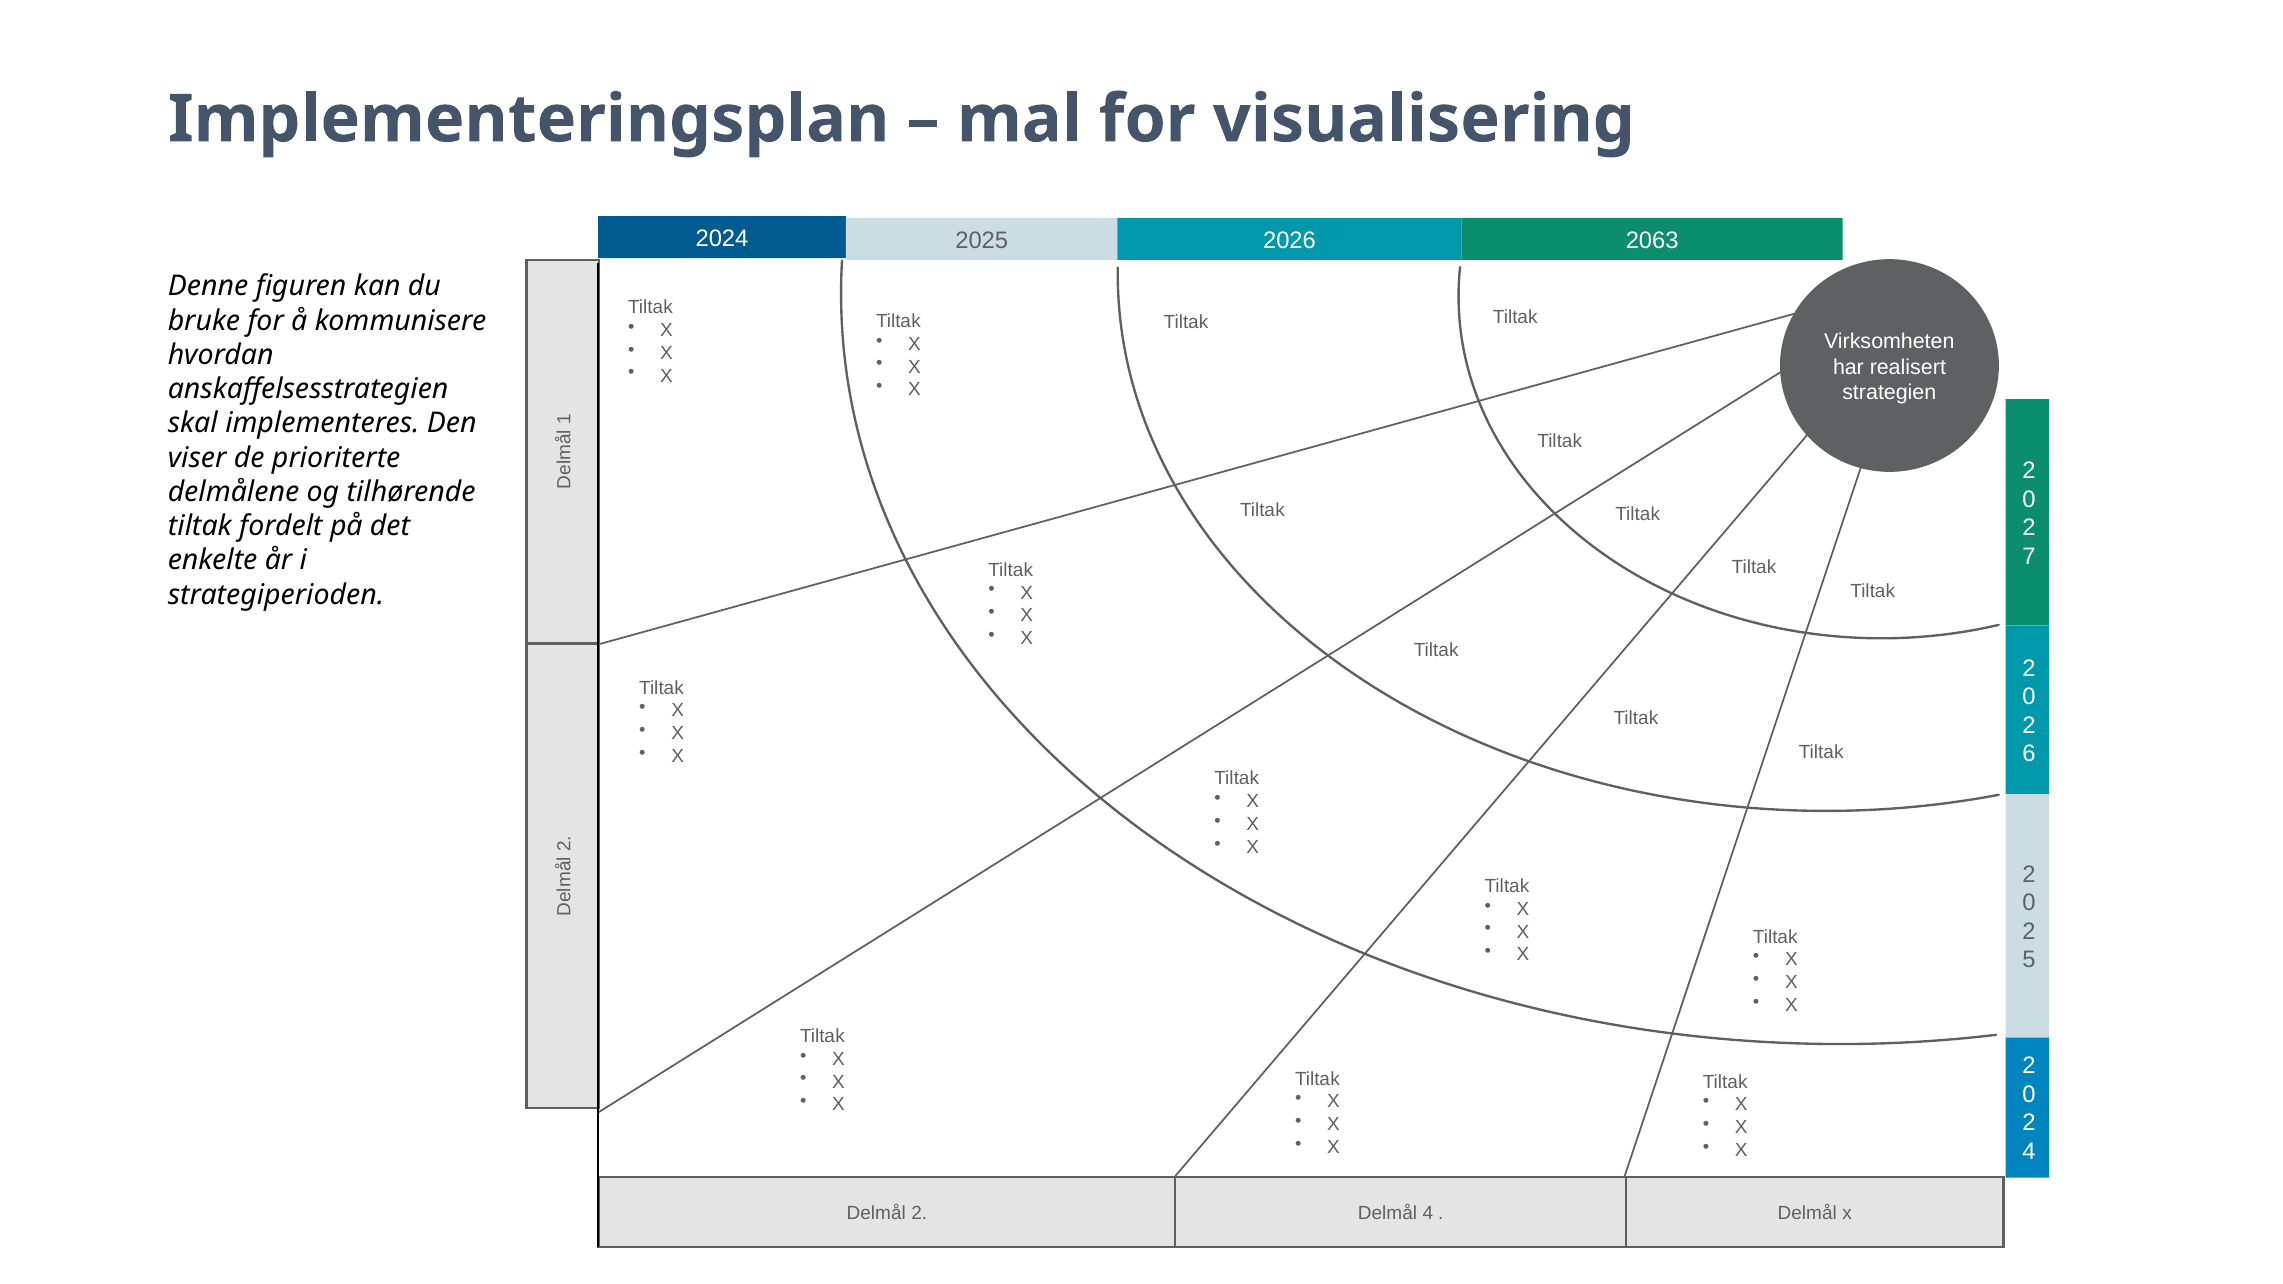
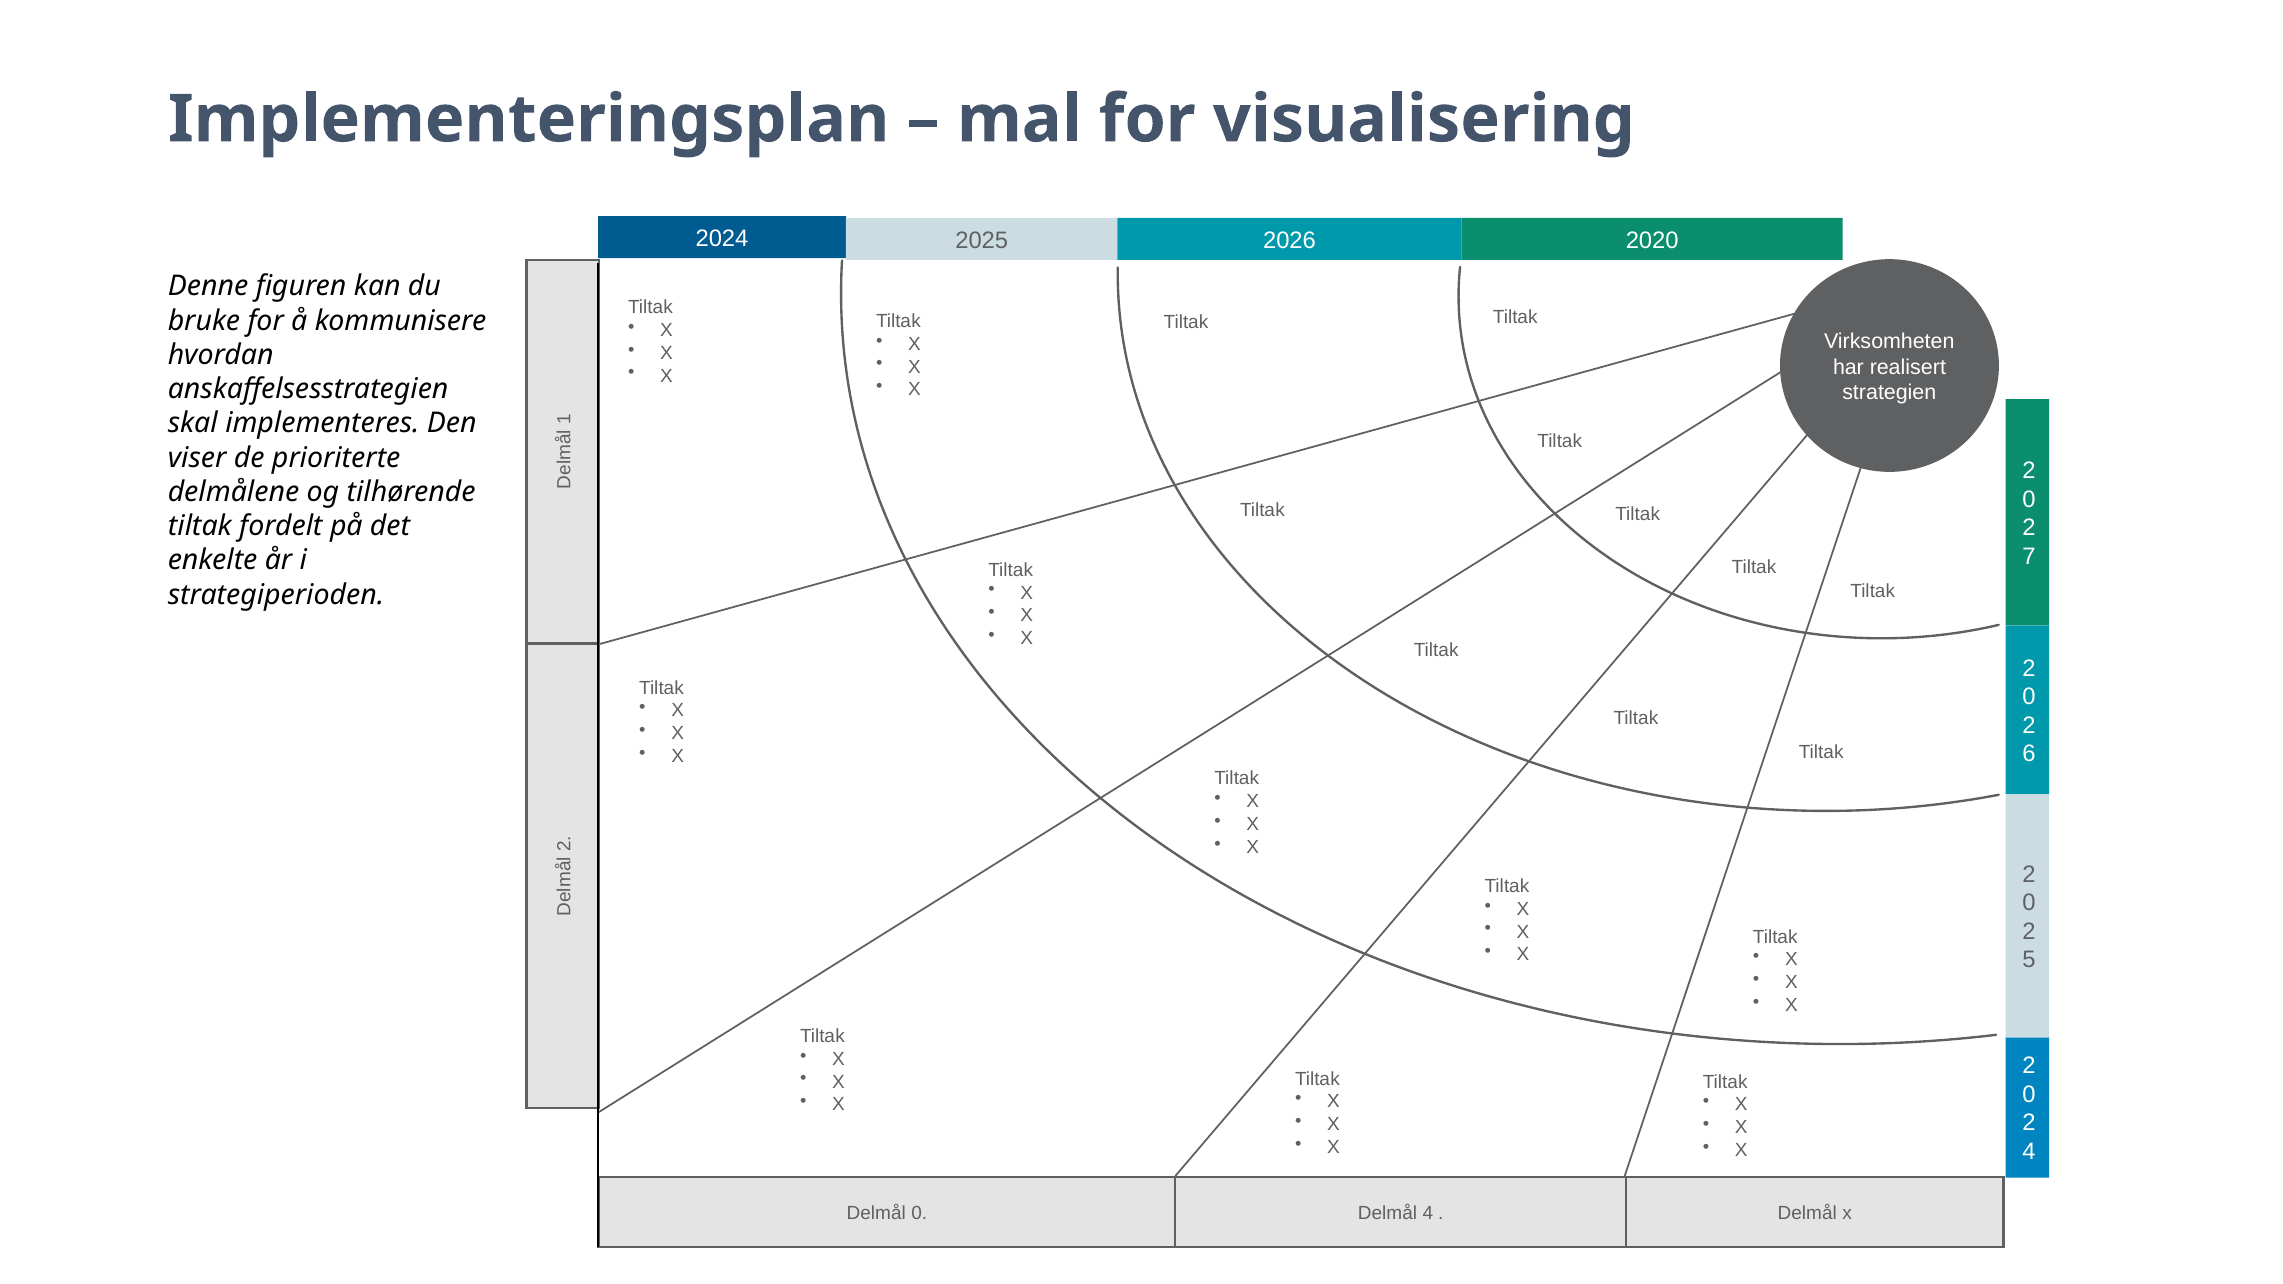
2063: 2063 -> 2020
Delmål 2: 2 -> 0
